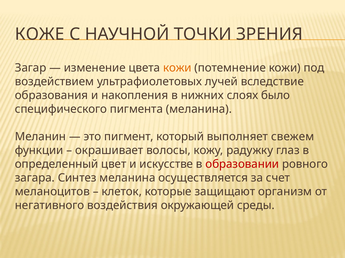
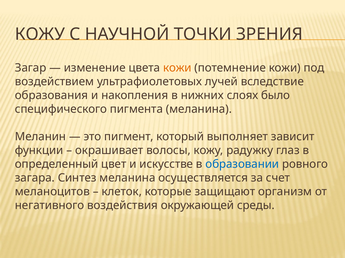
КОЖЕ at (40, 34): КОЖЕ -> КОЖУ
свежем: свежем -> зависит
образовании colour: red -> blue
